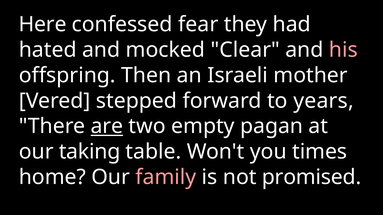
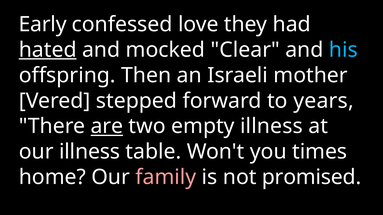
Here: Here -> Early
fear: fear -> love
hated underline: none -> present
his colour: pink -> light blue
empty pagan: pagan -> illness
our taking: taking -> illness
